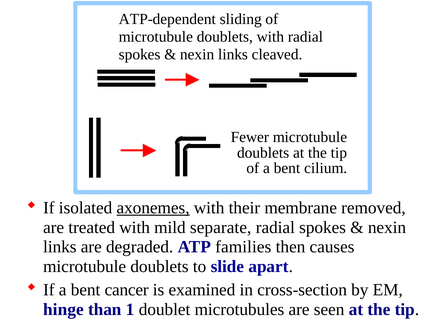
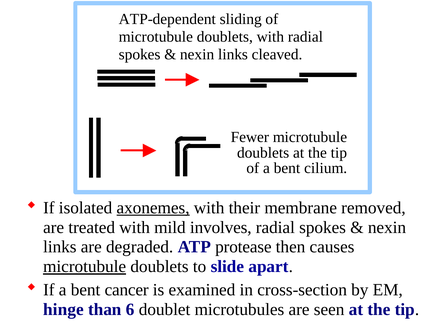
separate: separate -> involves
families: families -> protease
microtubule at (85, 267) underline: none -> present
1: 1 -> 6
